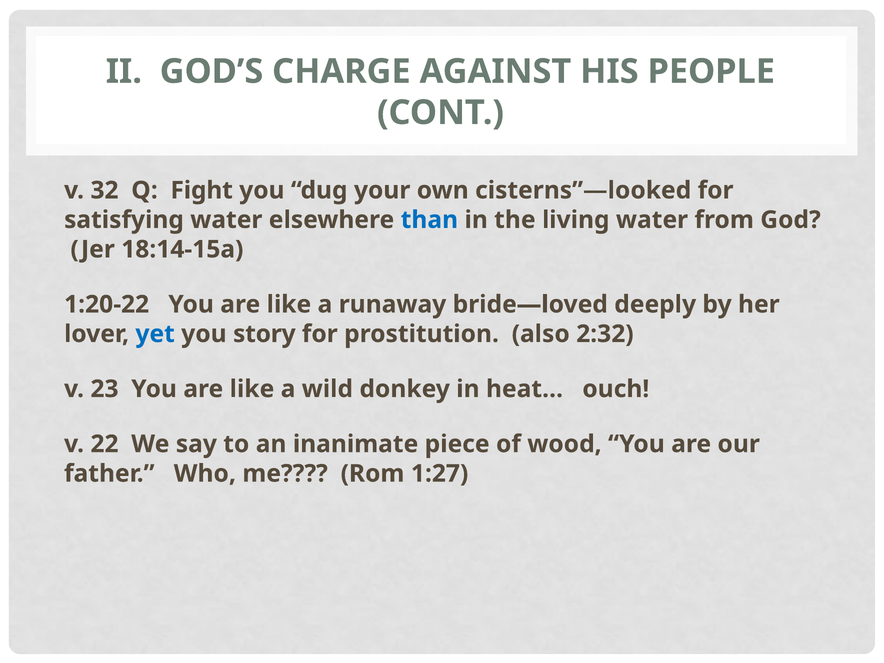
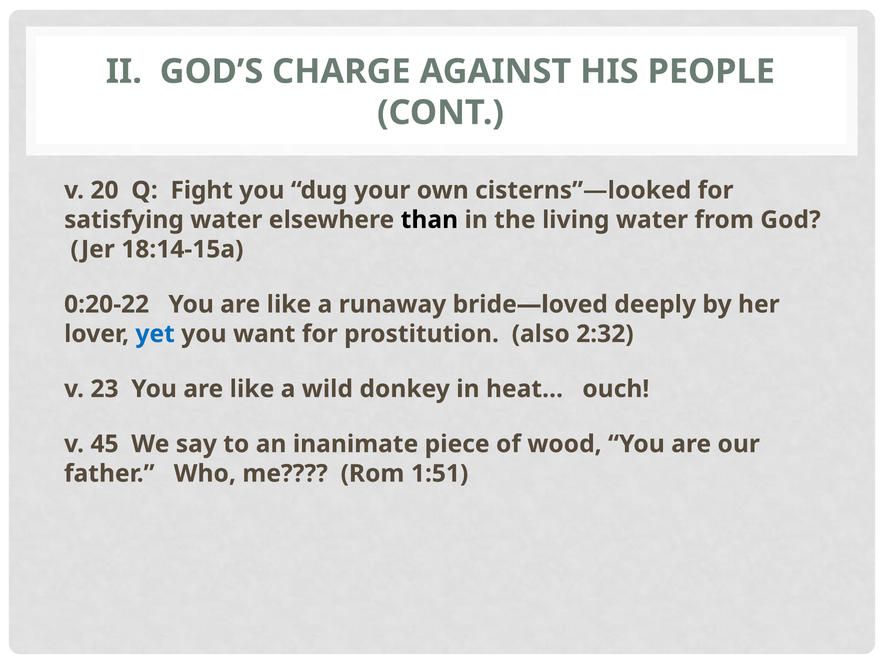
32: 32 -> 20
than colour: blue -> black
1:20-22: 1:20-22 -> 0:20-22
story: story -> want
22: 22 -> 45
1:27: 1:27 -> 1:51
